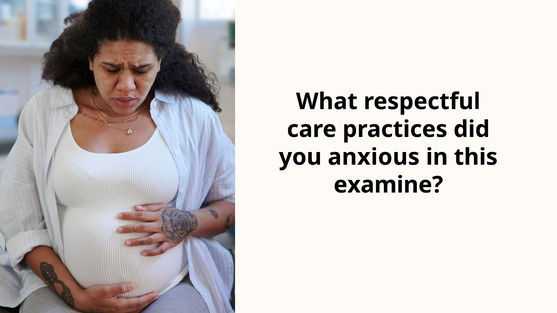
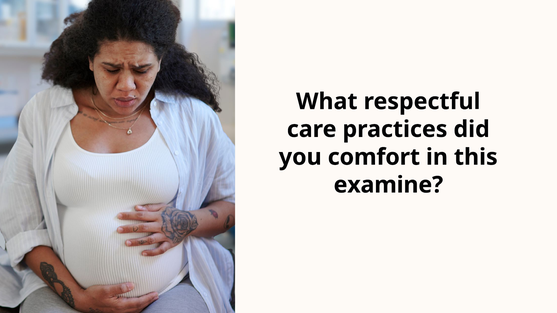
anxious: anxious -> comfort
